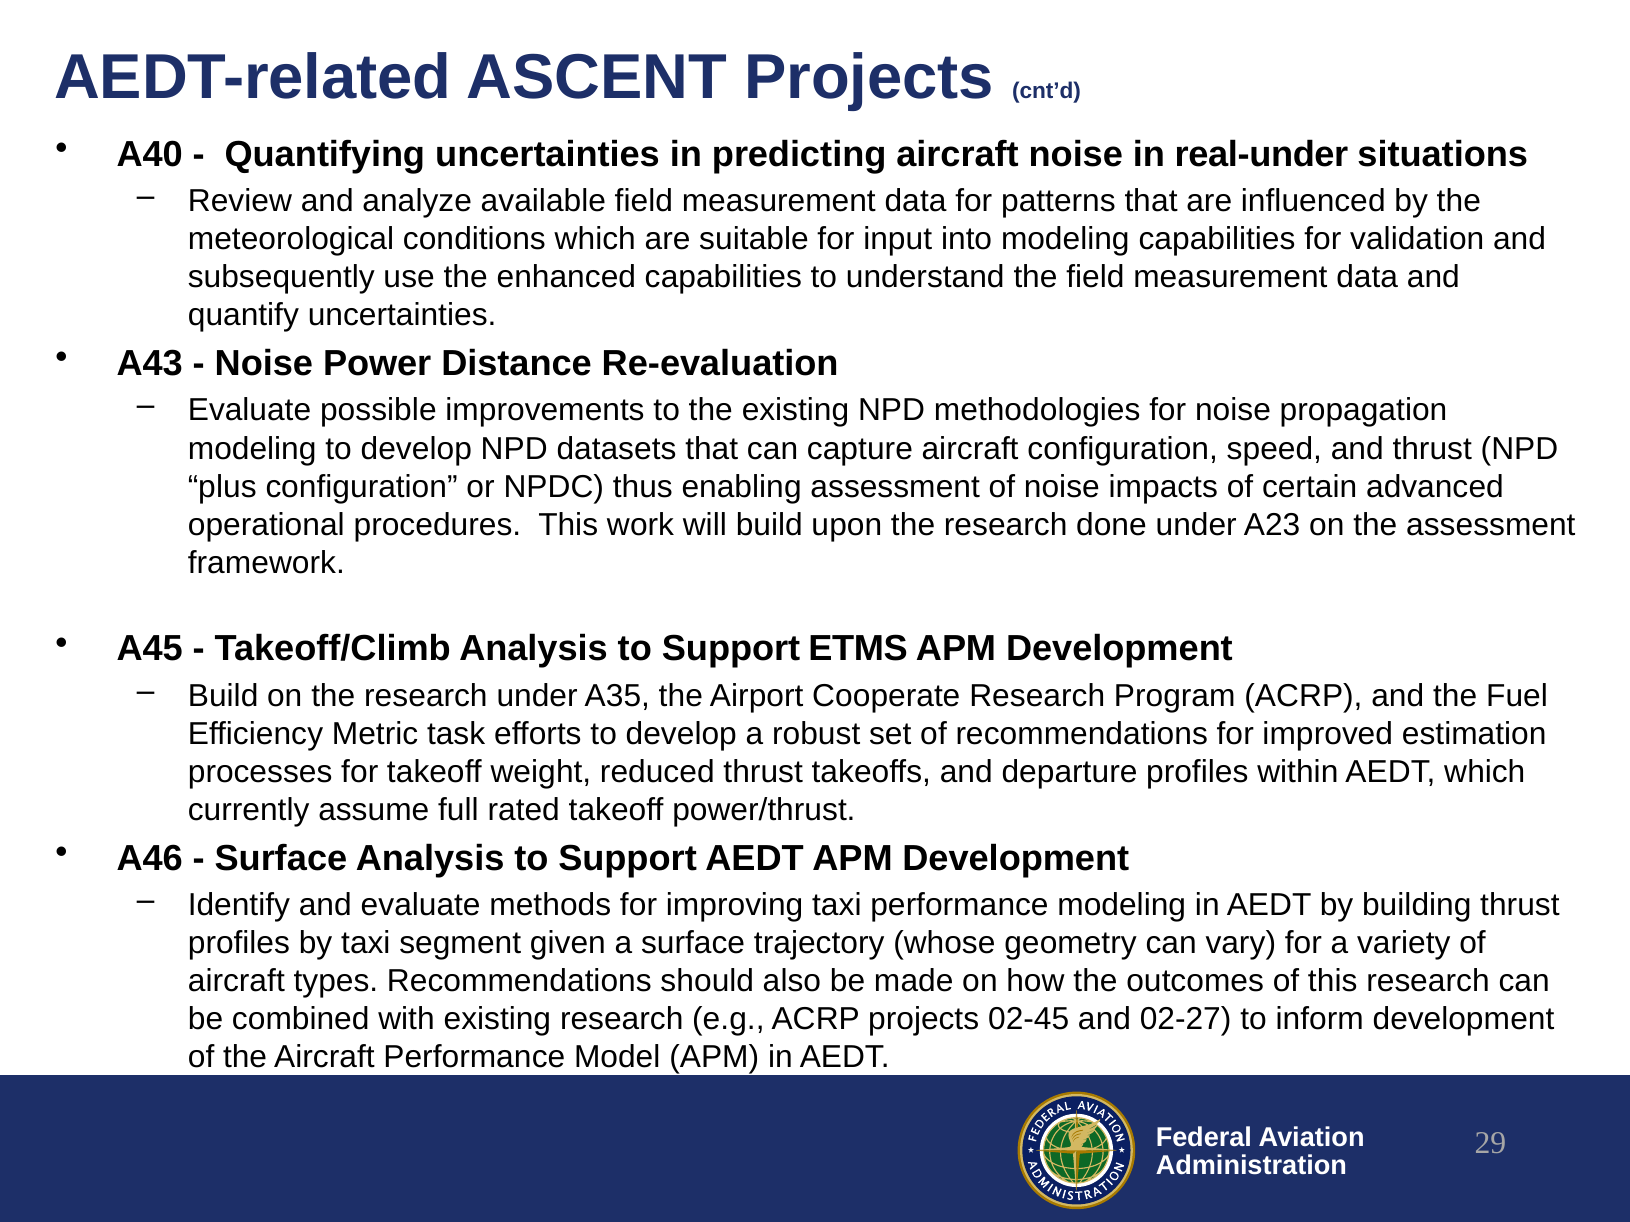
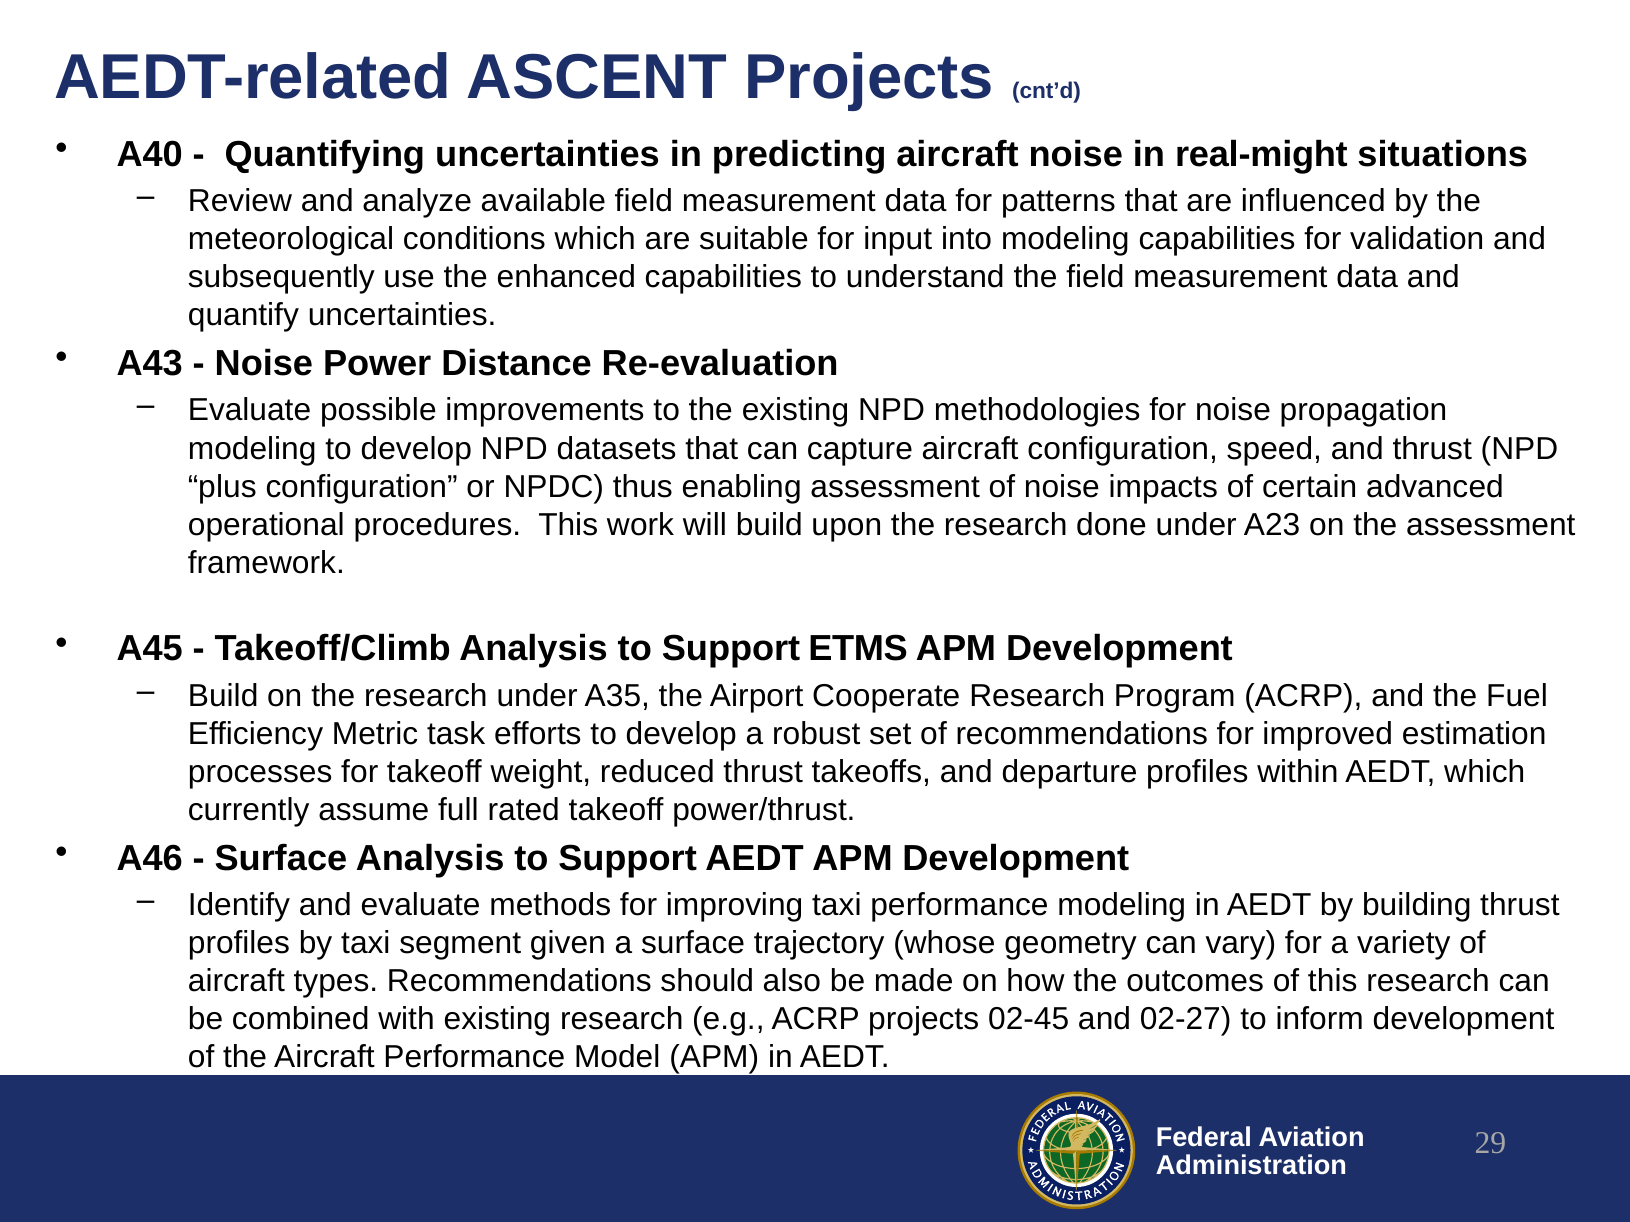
real-under: real-under -> real-might
